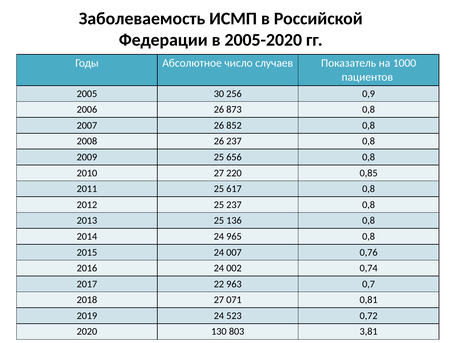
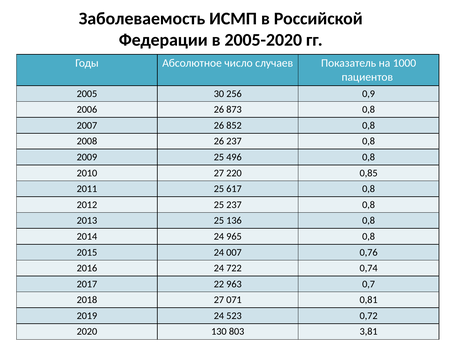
656: 656 -> 496
002: 002 -> 722
